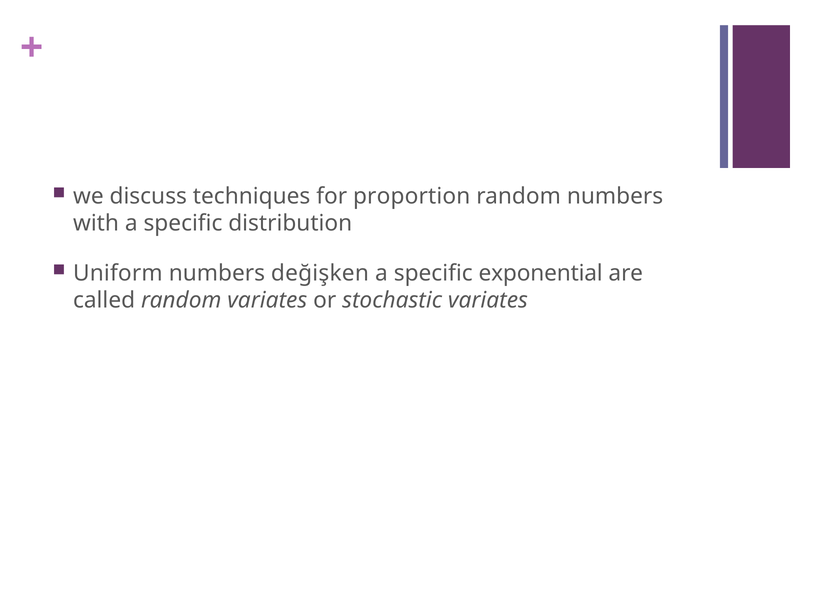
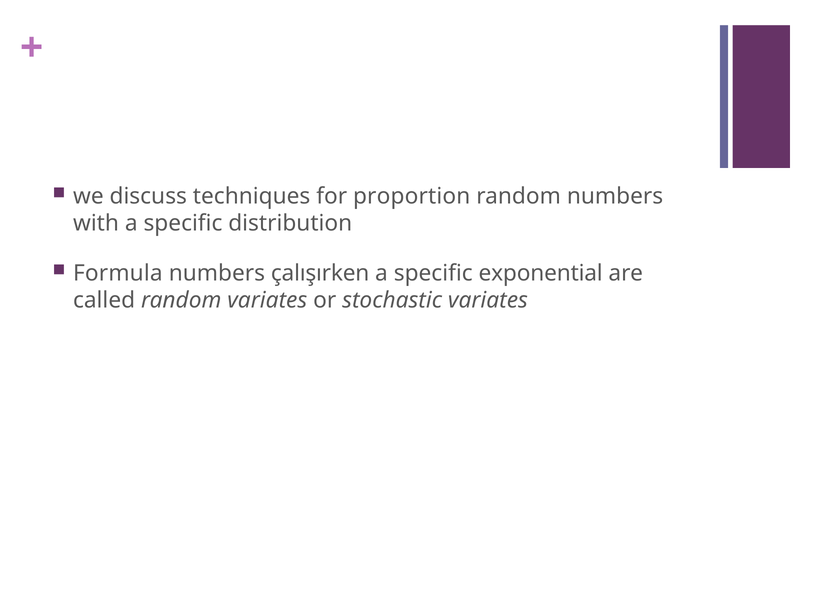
Uniform: Uniform -> Formula
değişken: değişken -> çalışırken
